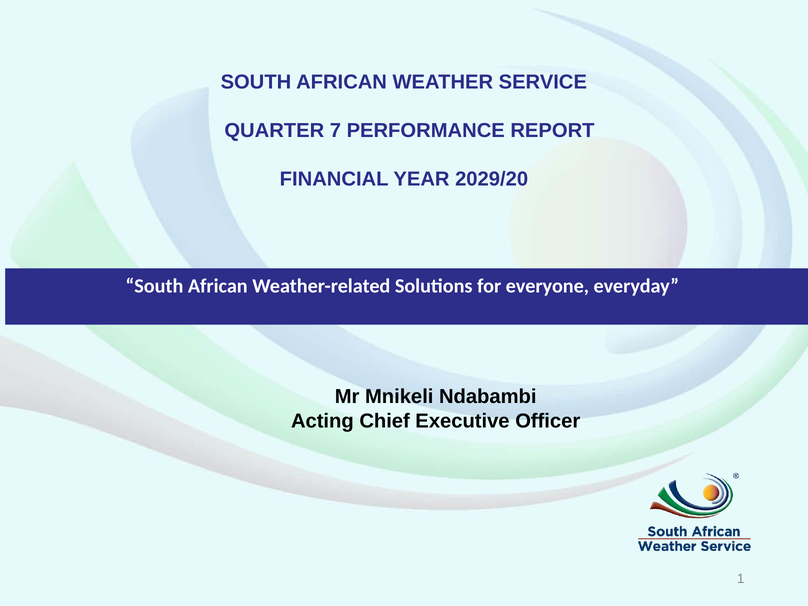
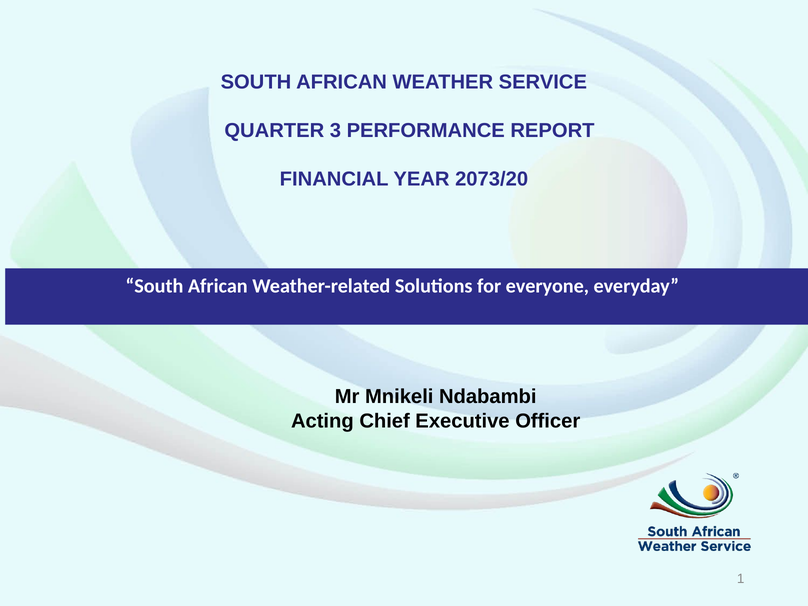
7: 7 -> 3
2029/20: 2029/20 -> 2073/20
